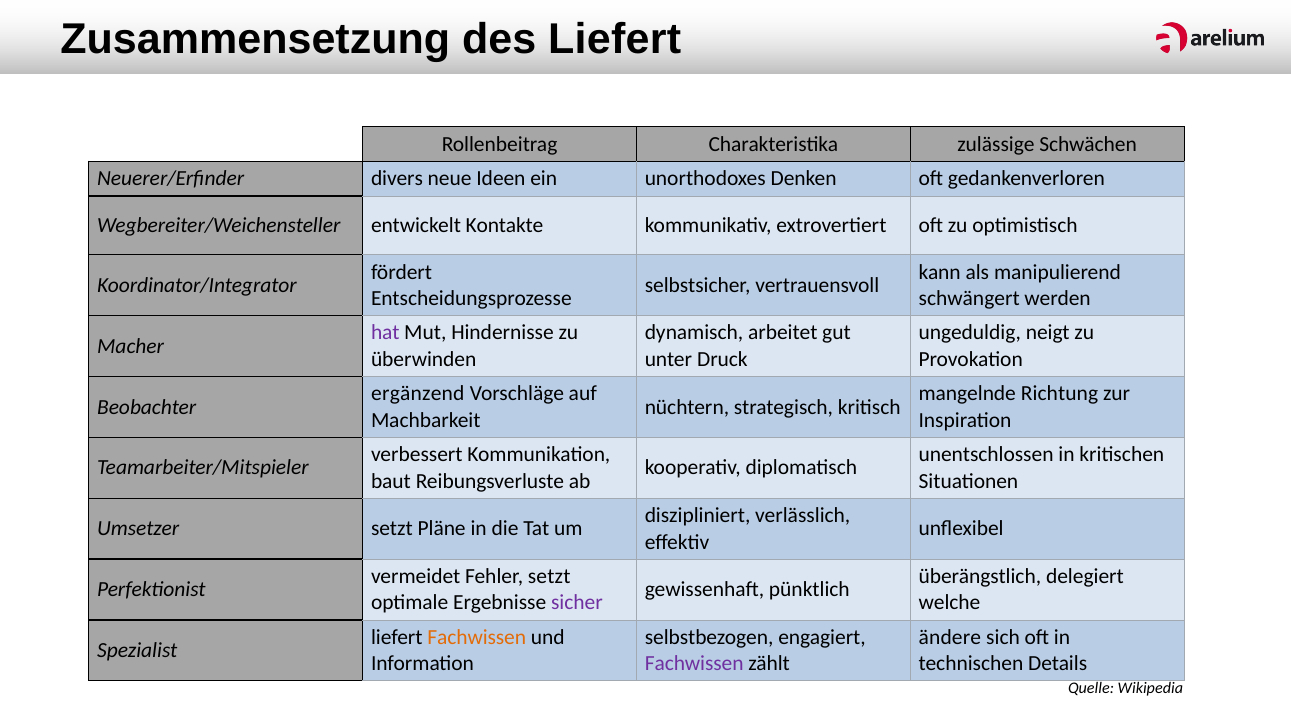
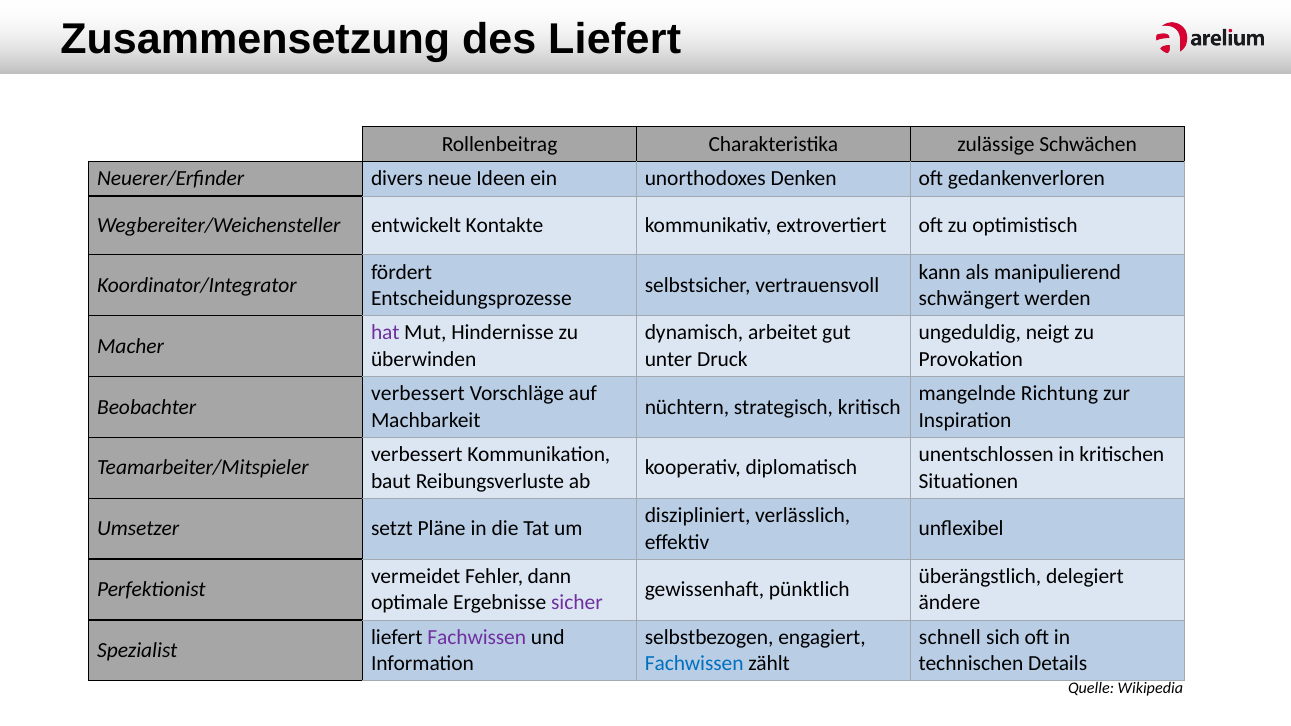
ergänzend at (418, 394): ergänzend -> verbessert
Fehler setzt: setzt -> dann
welche: welche -> ändere
Fachwissen at (477, 638) colour: orange -> purple
ändere: ändere -> schnell
Fachwissen at (694, 664) colour: purple -> blue
